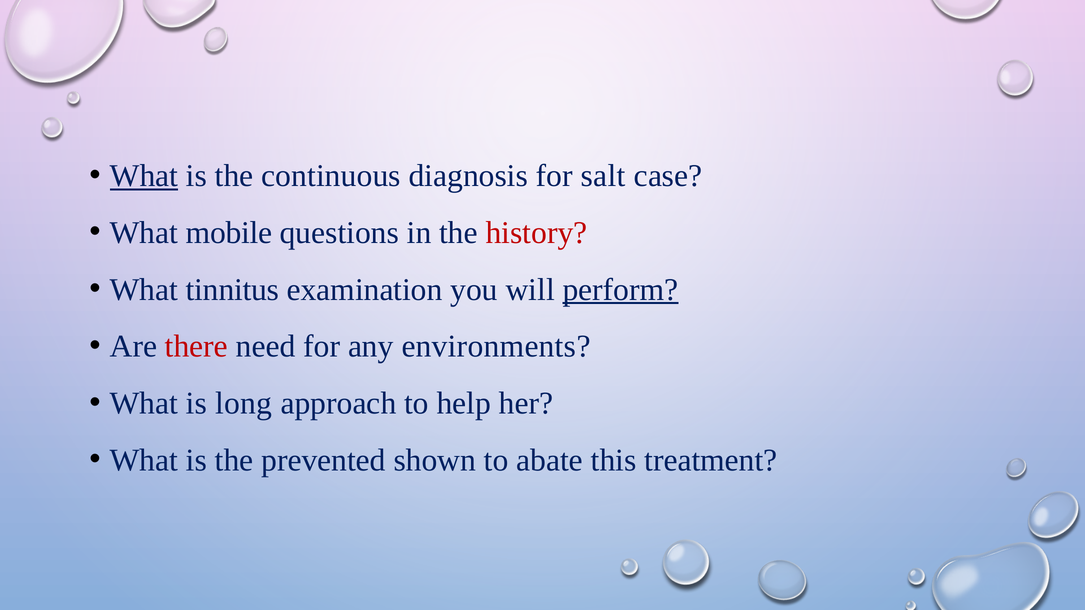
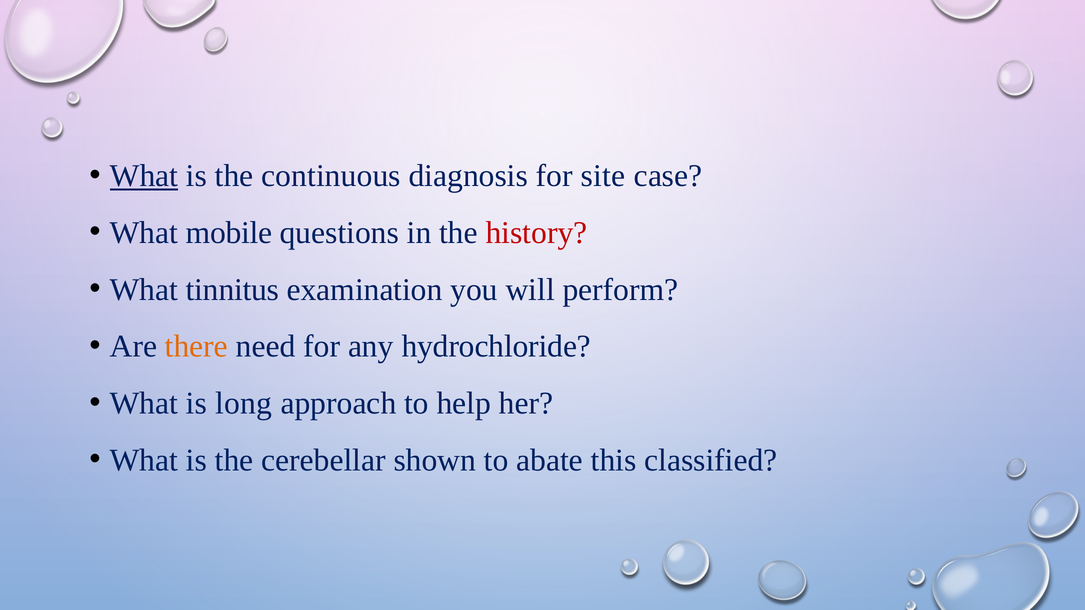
salt: salt -> site
perform underline: present -> none
there colour: red -> orange
environments: environments -> hydrochloride
prevented: prevented -> cerebellar
treatment: treatment -> classified
